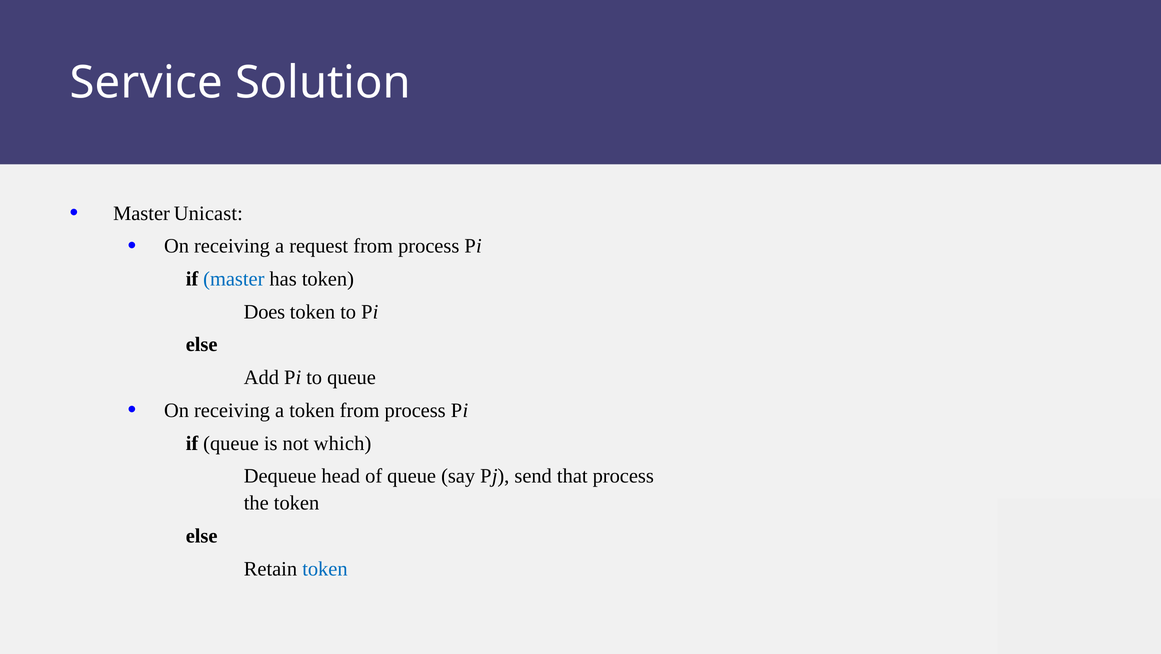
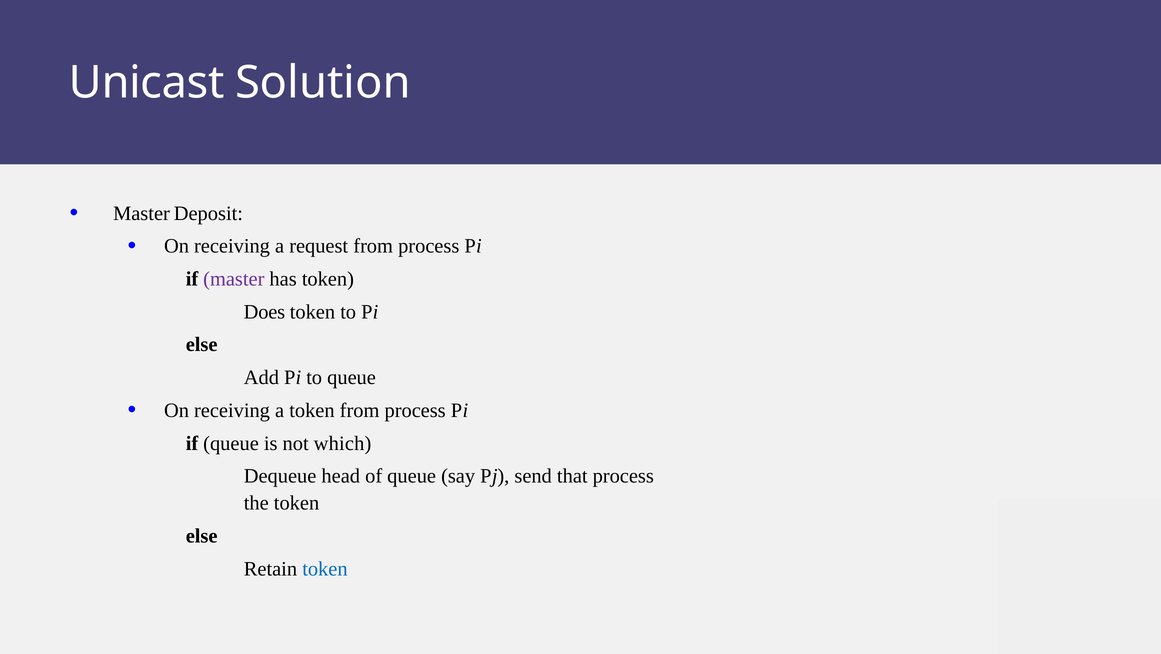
Service: Service -> Unicast
Unicast: Unicast -> Deposit
master at (234, 279) colour: blue -> purple
